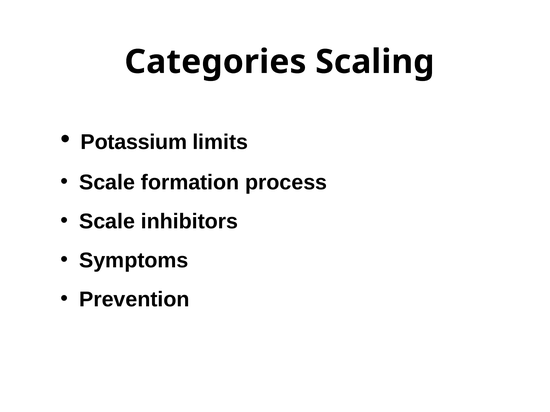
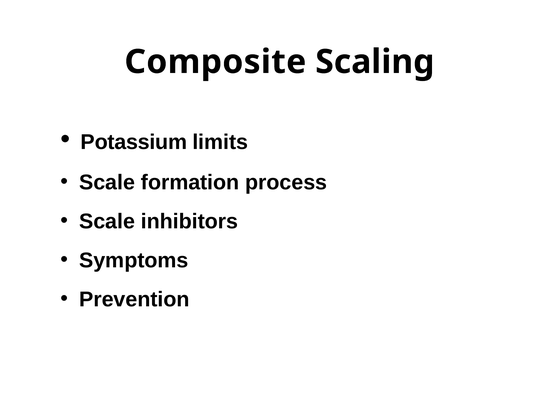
Categories: Categories -> Composite
